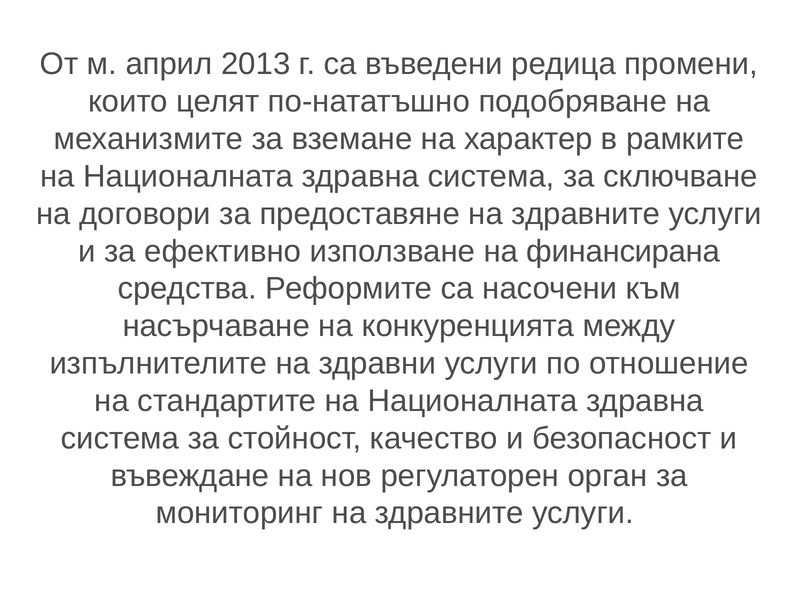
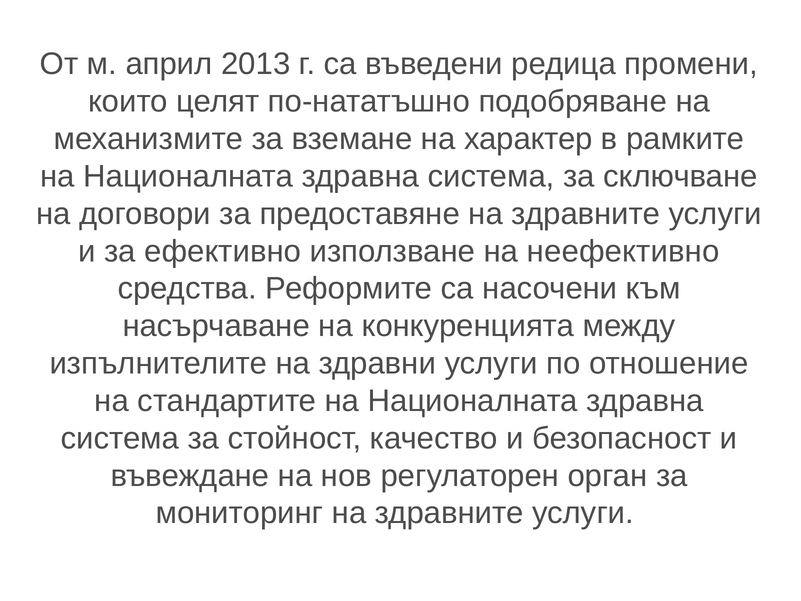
финансирана: финансирана -> неефективно
